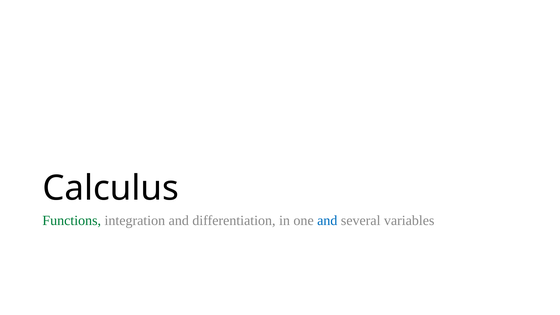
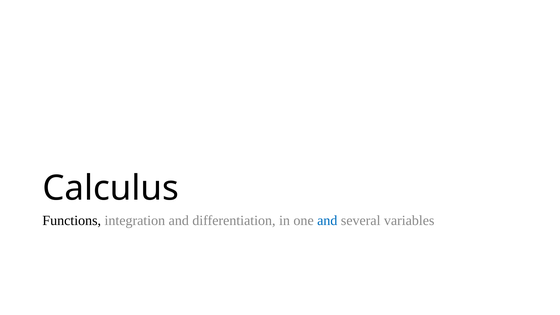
Functions colour: green -> black
